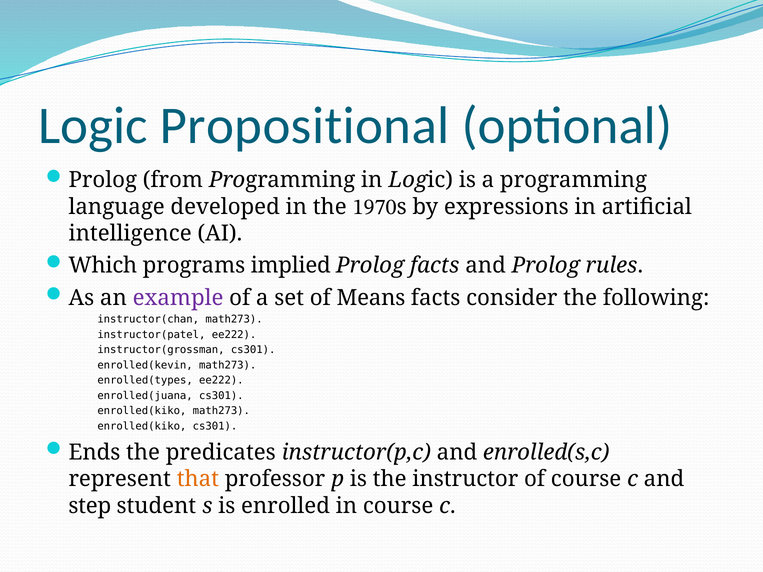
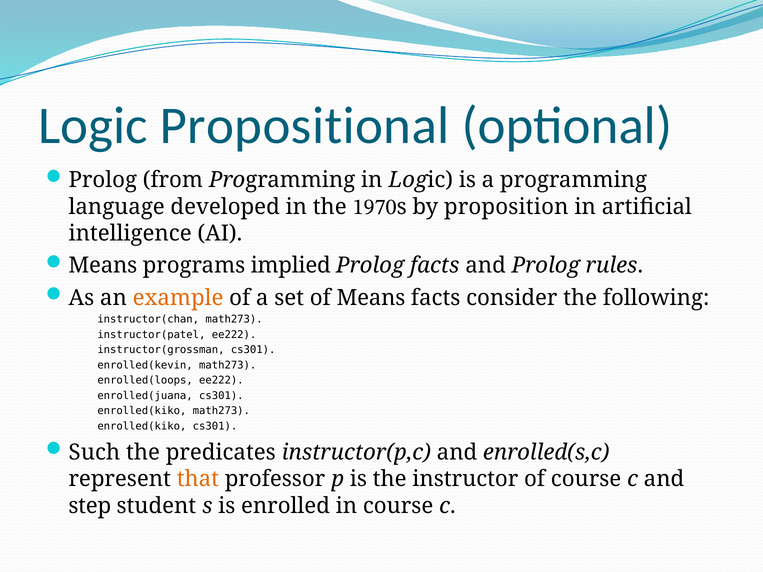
expressions: expressions -> proposition
Which at (103, 266): Which -> Means
example colour: purple -> orange
enrolled(types: enrolled(types -> enrolled(loops
Ends: Ends -> Such
